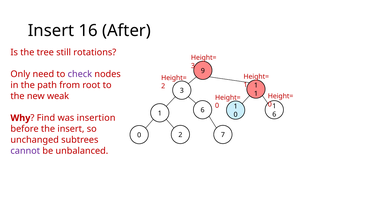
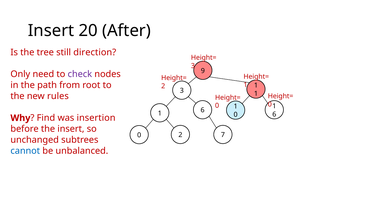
16: 16 -> 20
rotations: rotations -> direction
weak: weak -> rules
cannot colour: purple -> blue
